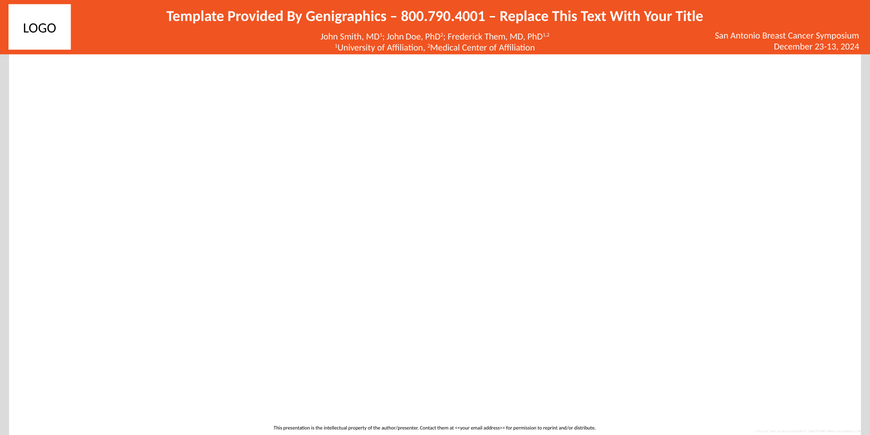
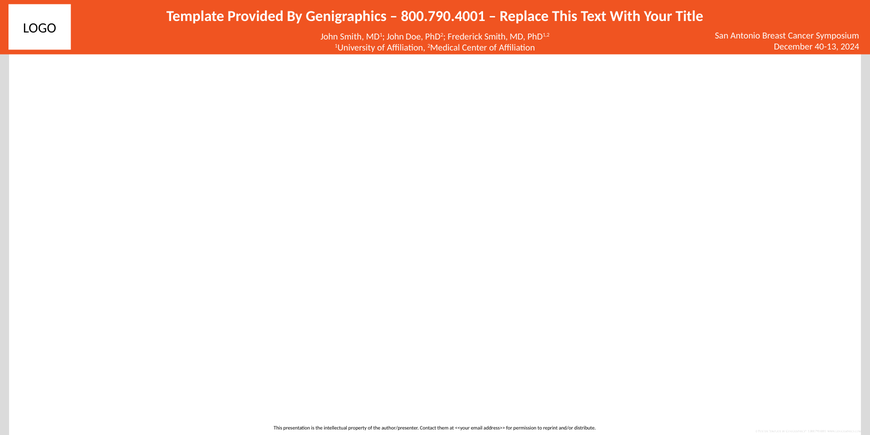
Frederick Them: Them -> Smith
23-13: 23-13 -> 40-13
